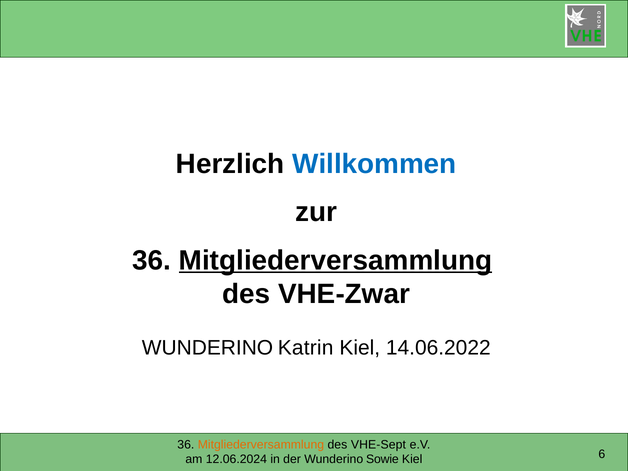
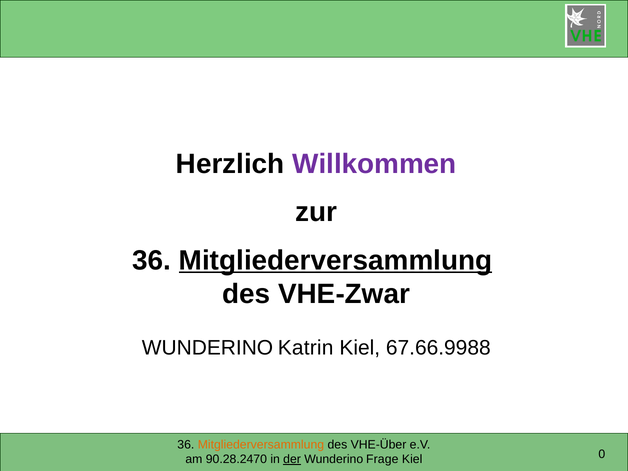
Willkommen colour: blue -> purple
14.06.2022: 14.06.2022 -> 67.66.9988
VHE-Sept: VHE-Sept -> VHE-Über
12.06.2024: 12.06.2024 -> 90.28.2470
der underline: none -> present
Sowie: Sowie -> Frage
6: 6 -> 0
